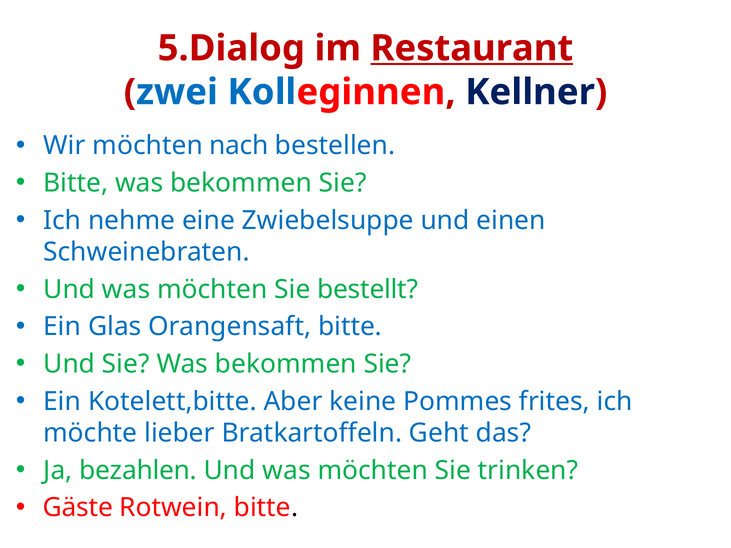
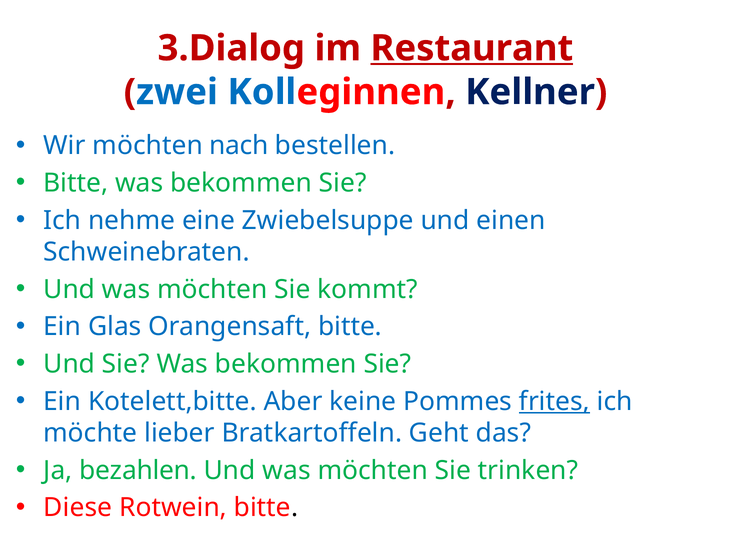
5.Dialog: 5.Dialog -> 3.Dialog
bestellt: bestellt -> kommt
frites underline: none -> present
Gäste: Gäste -> Diese
